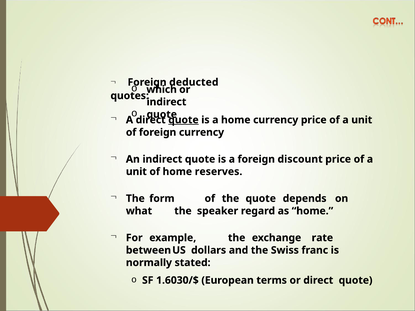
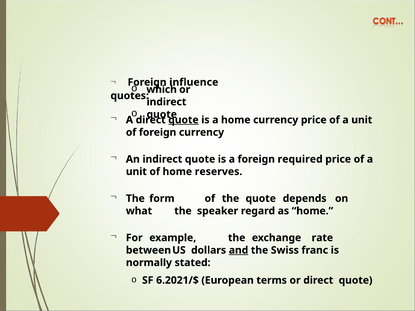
deducted: deducted -> influence
discount: discount -> required
and underline: none -> present
1.6030/$: 1.6030/$ -> 6.2021/$
